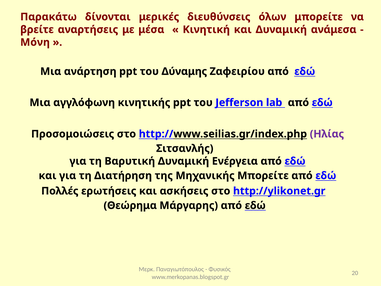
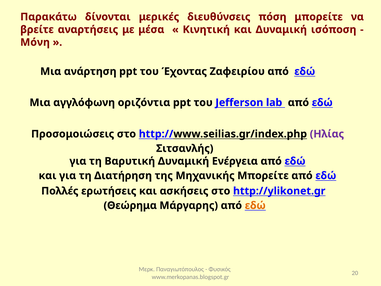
όλων: όλων -> πόση
ανάμεσα: ανάμεσα -> ισόποση
Δύναμης: Δύναμης -> Έχοντας
κινητικής: κινητικής -> οριζόντια
εδώ at (255, 205) colour: black -> orange
